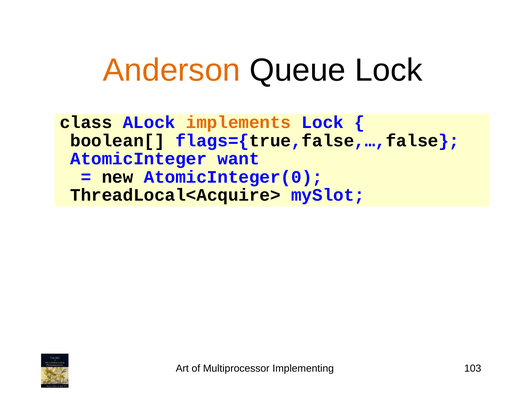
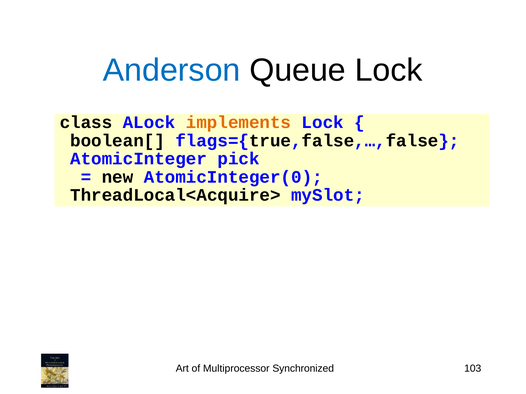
Anderson colour: orange -> blue
want: want -> pick
Implementing: Implementing -> Synchronized
